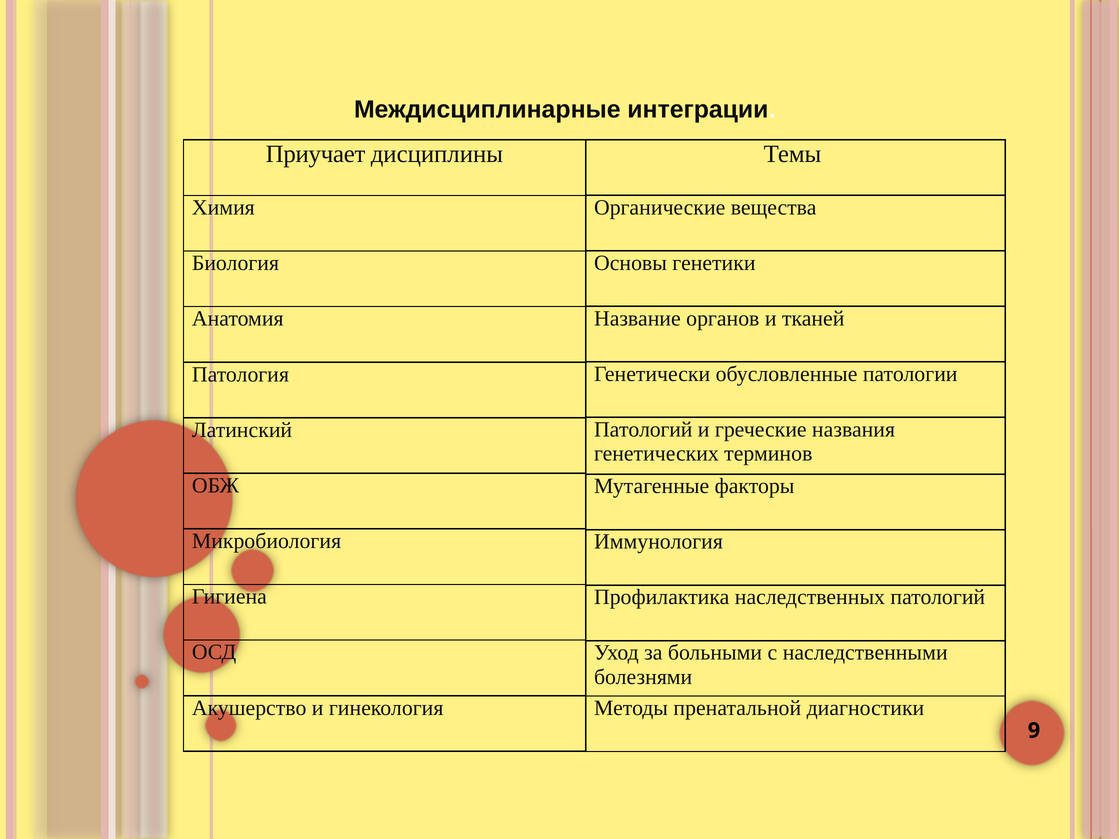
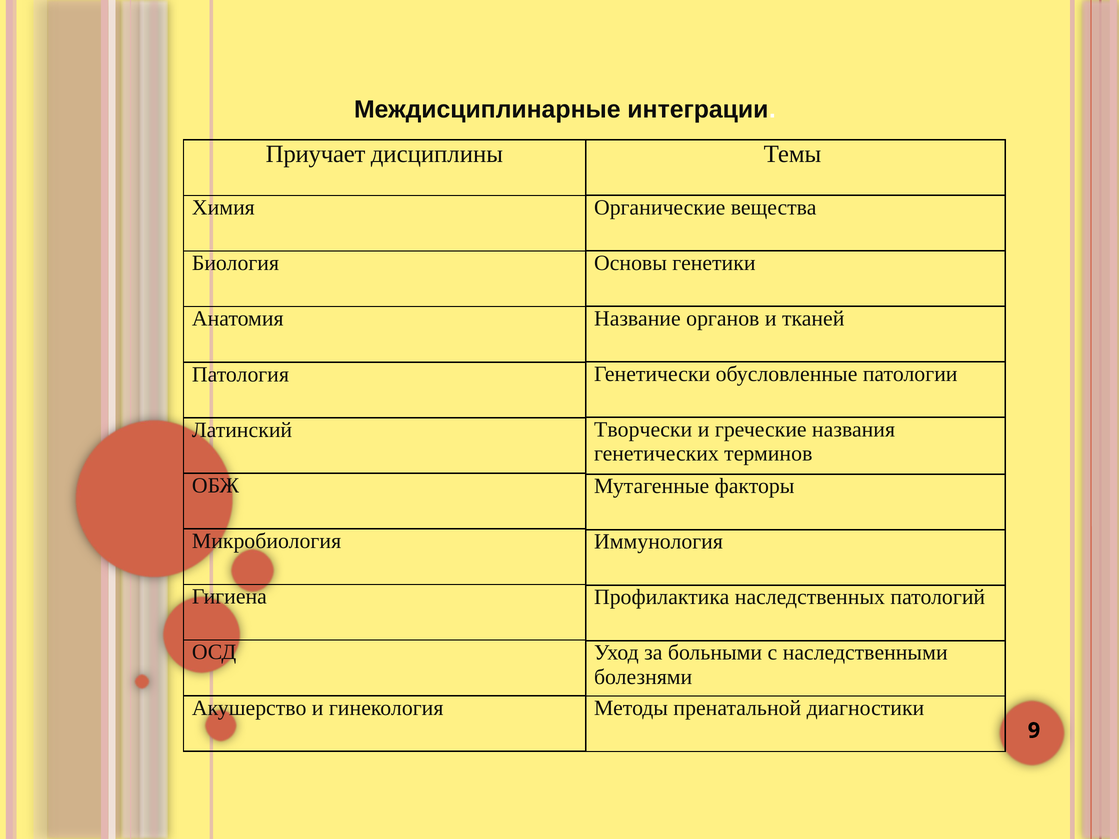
Патологий at (643, 430): Патологий -> Творчески
